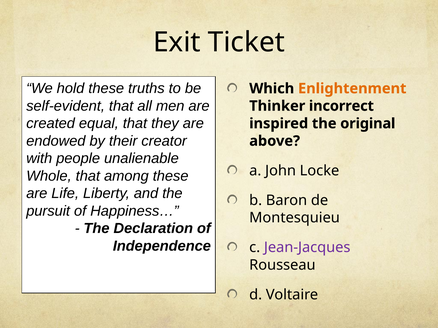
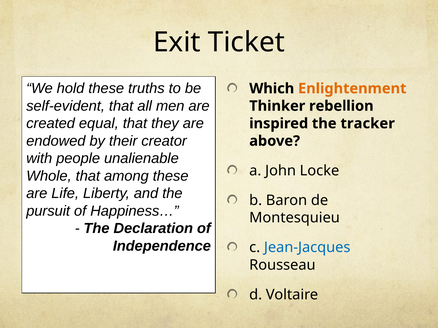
incorrect: incorrect -> rebellion
original: original -> tracker
Jean-Jacques colour: purple -> blue
